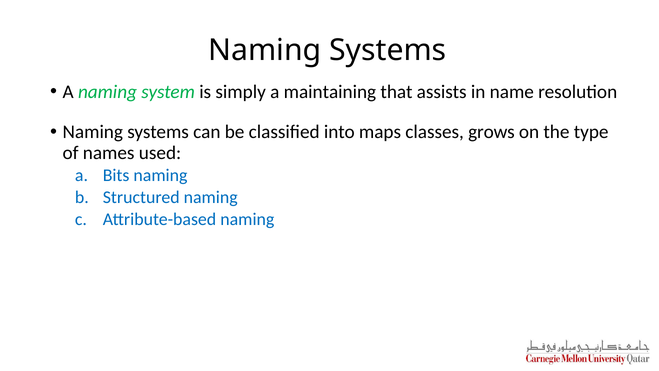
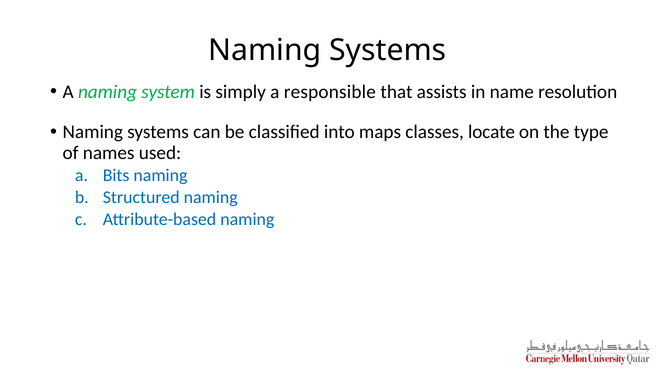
maintaining: maintaining -> responsible
grows: grows -> locate
